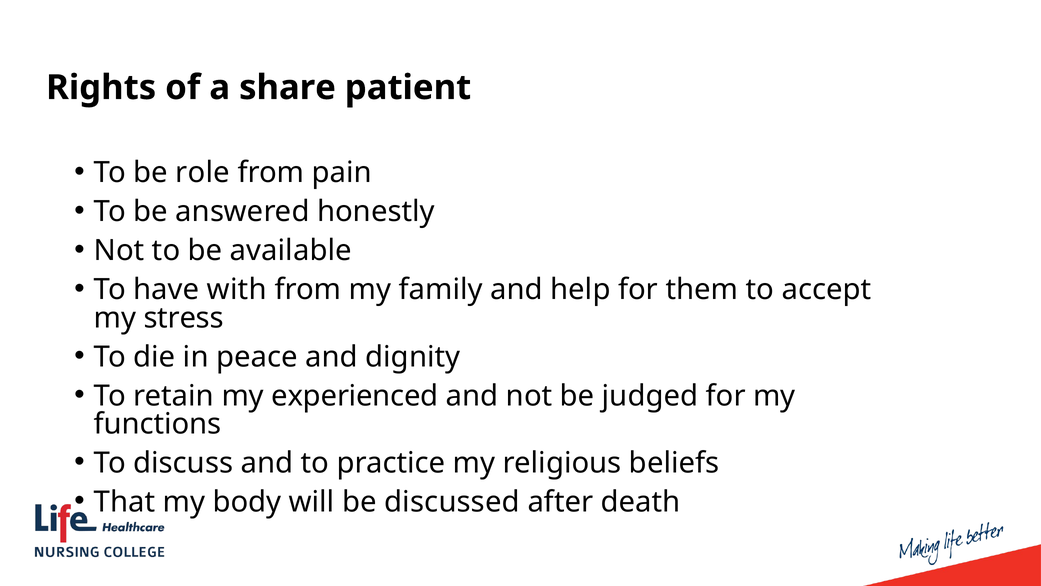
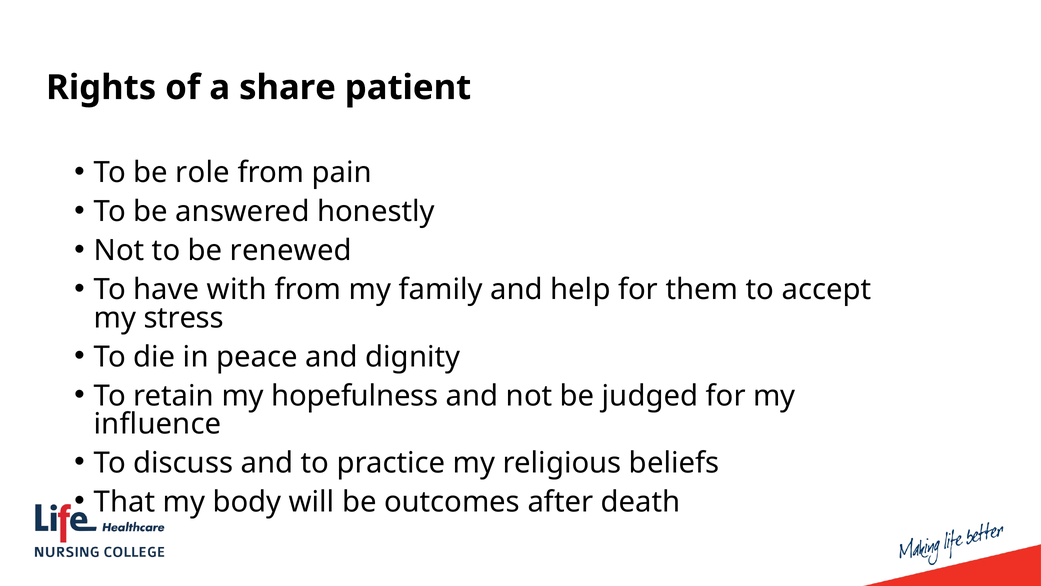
available: available -> renewed
experienced: experienced -> hopefulness
functions: functions -> influence
discussed: discussed -> outcomes
